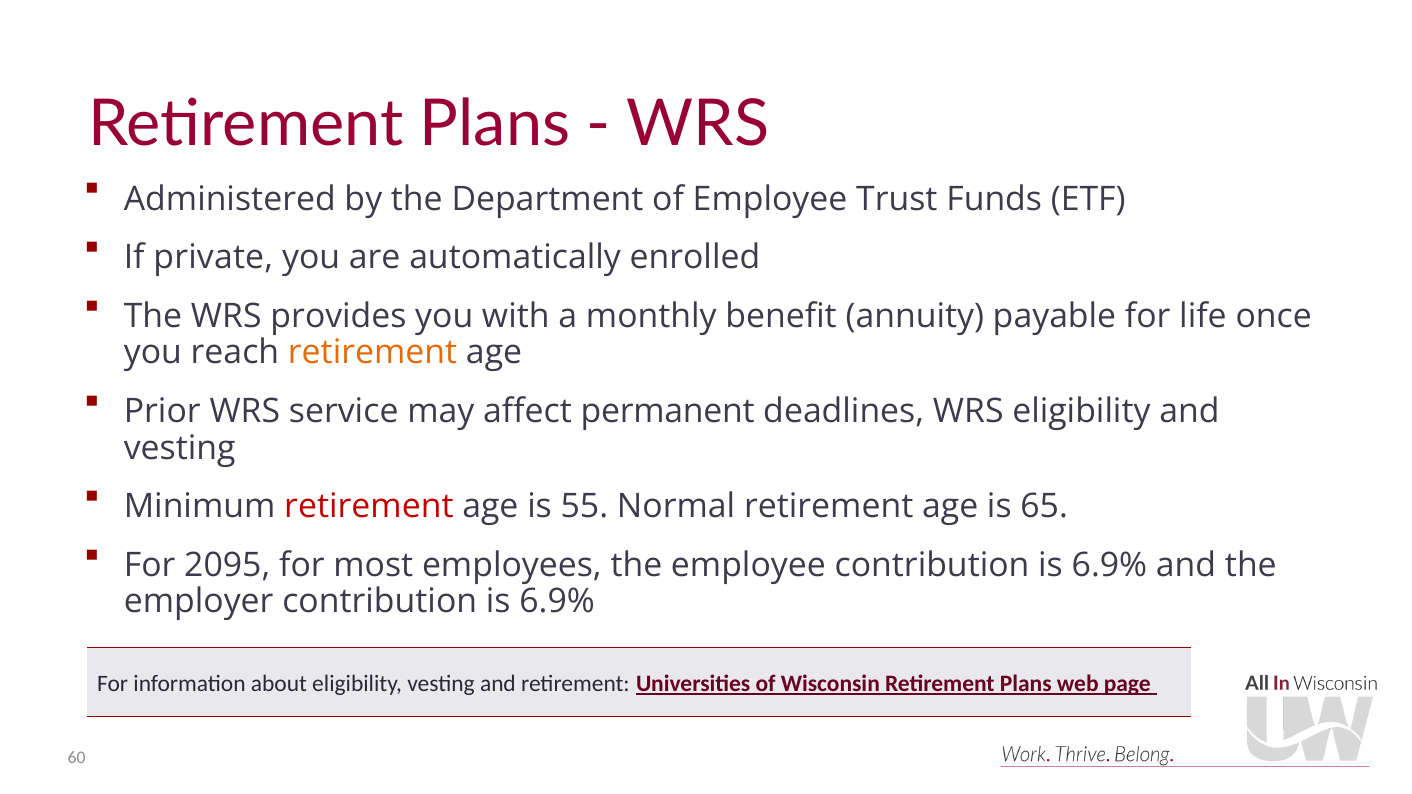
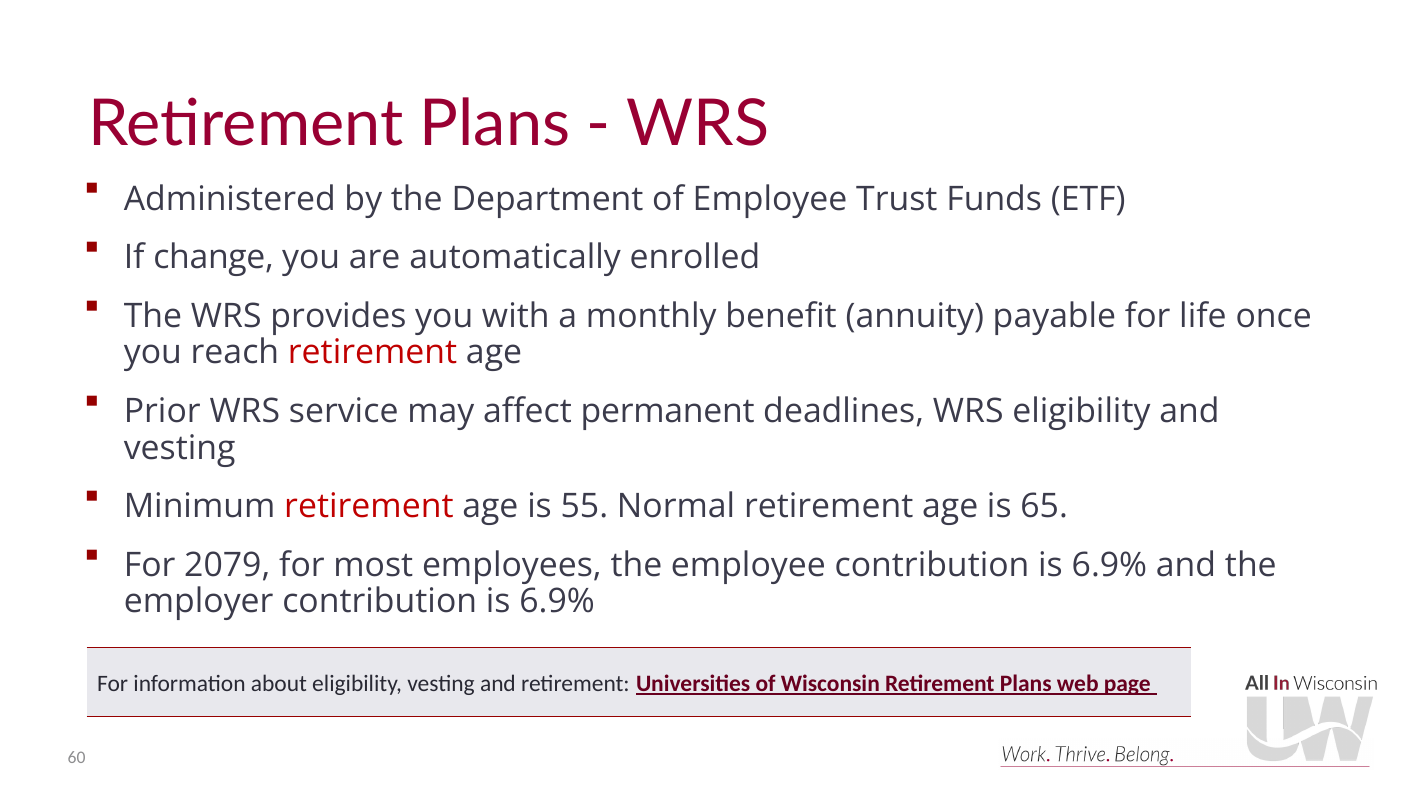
private: private -> change
retirement at (373, 353) colour: orange -> red
2095: 2095 -> 2079
